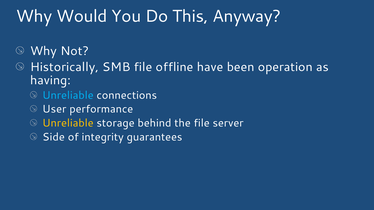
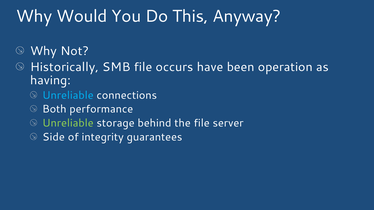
offline: offline -> occurs
User: User -> Both
Unreliable at (68, 123) colour: yellow -> light green
